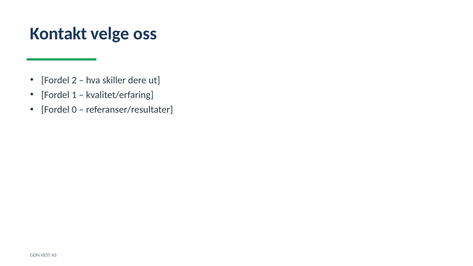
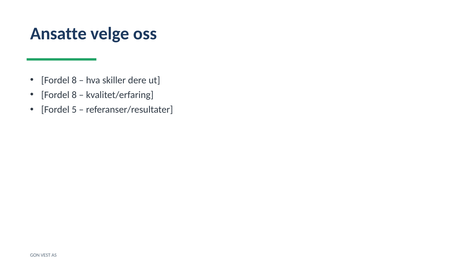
Kontakt: Kontakt -> Ansatte
2 at (74, 80): 2 -> 8
1 at (74, 95): 1 -> 8
0: 0 -> 5
